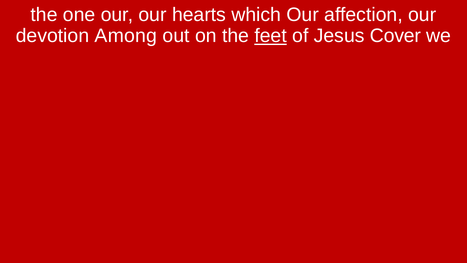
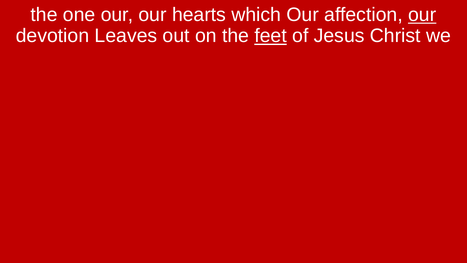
our at (422, 15) underline: none -> present
Among: Among -> Leaves
Cover: Cover -> Christ
